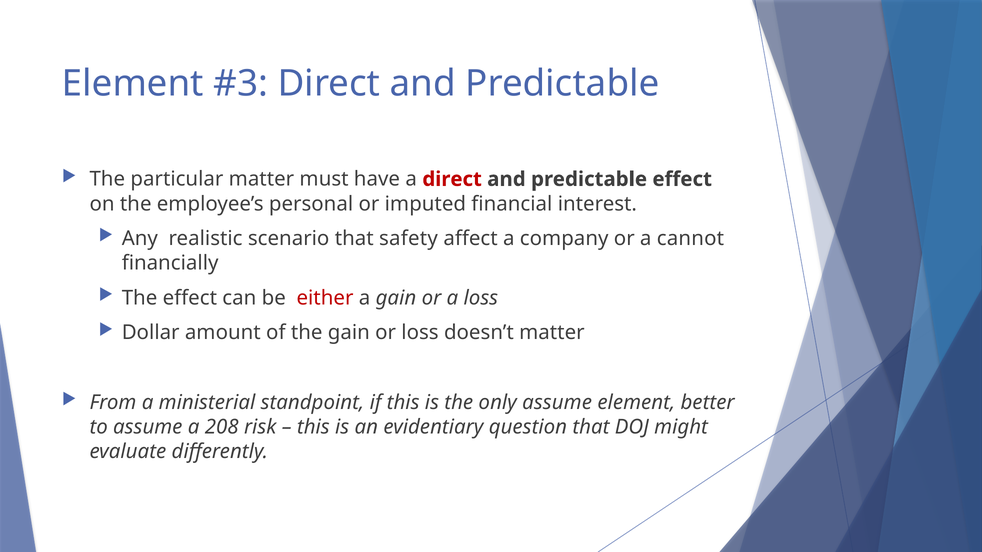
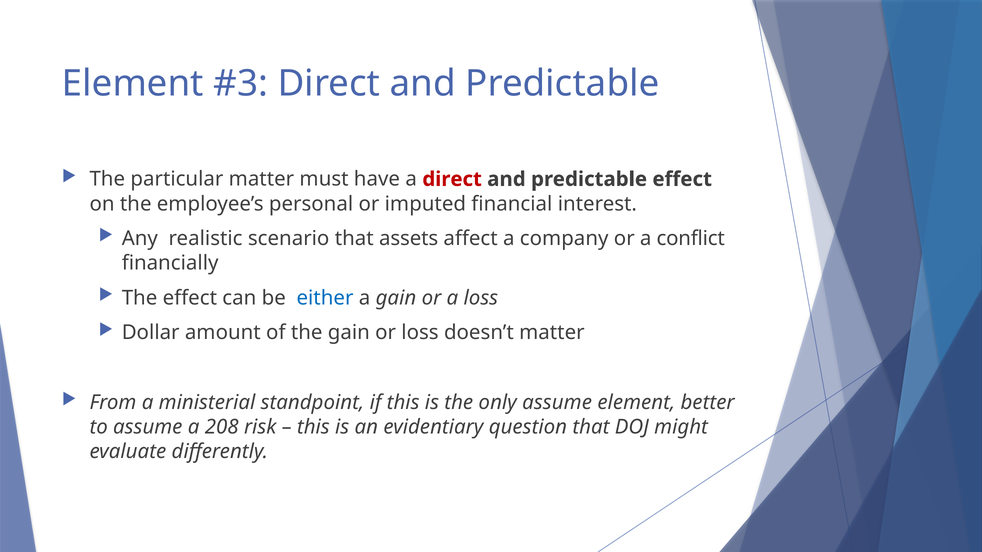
safety: safety -> assets
cannot: cannot -> conflict
either colour: red -> blue
